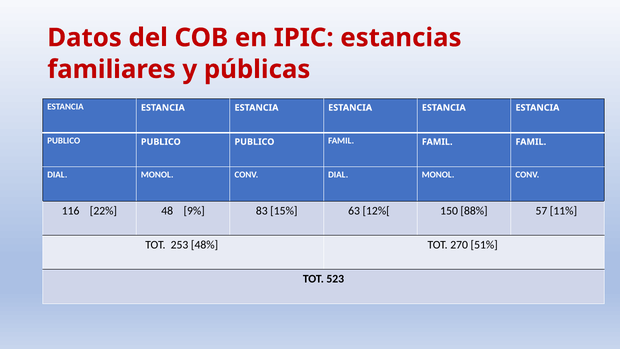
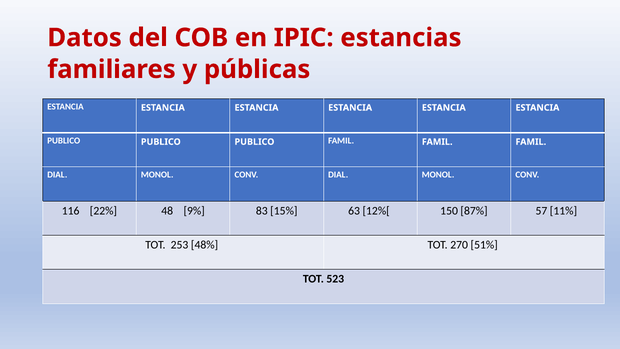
88%: 88% -> 87%
